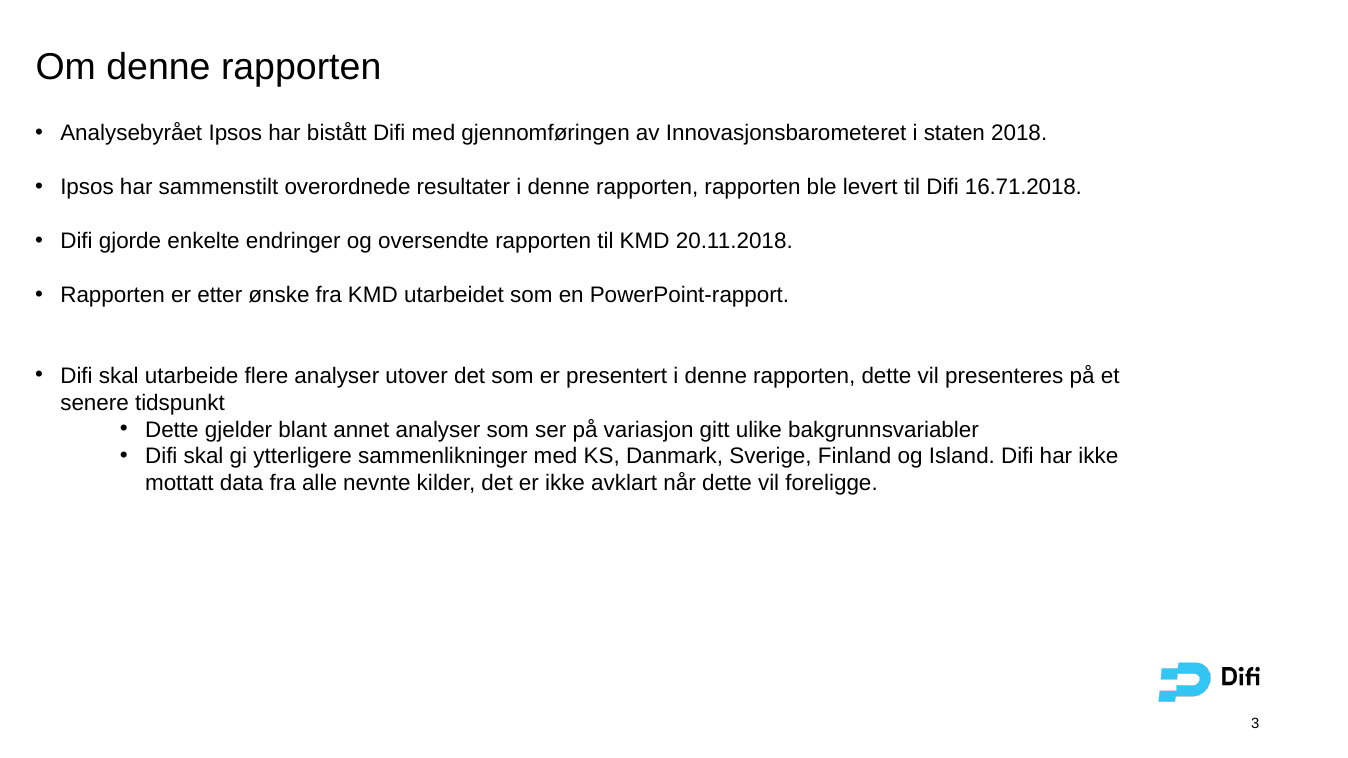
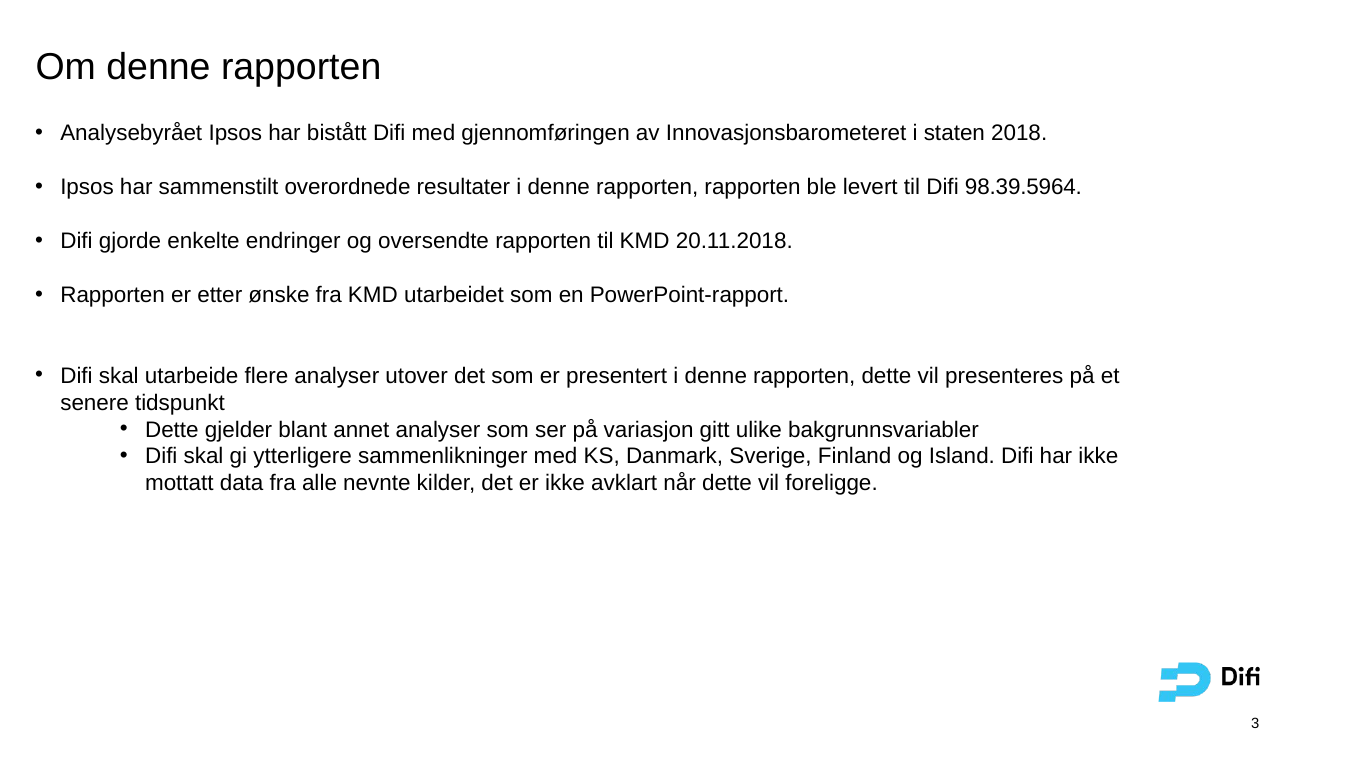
16.71.2018: 16.71.2018 -> 98.39.5964
